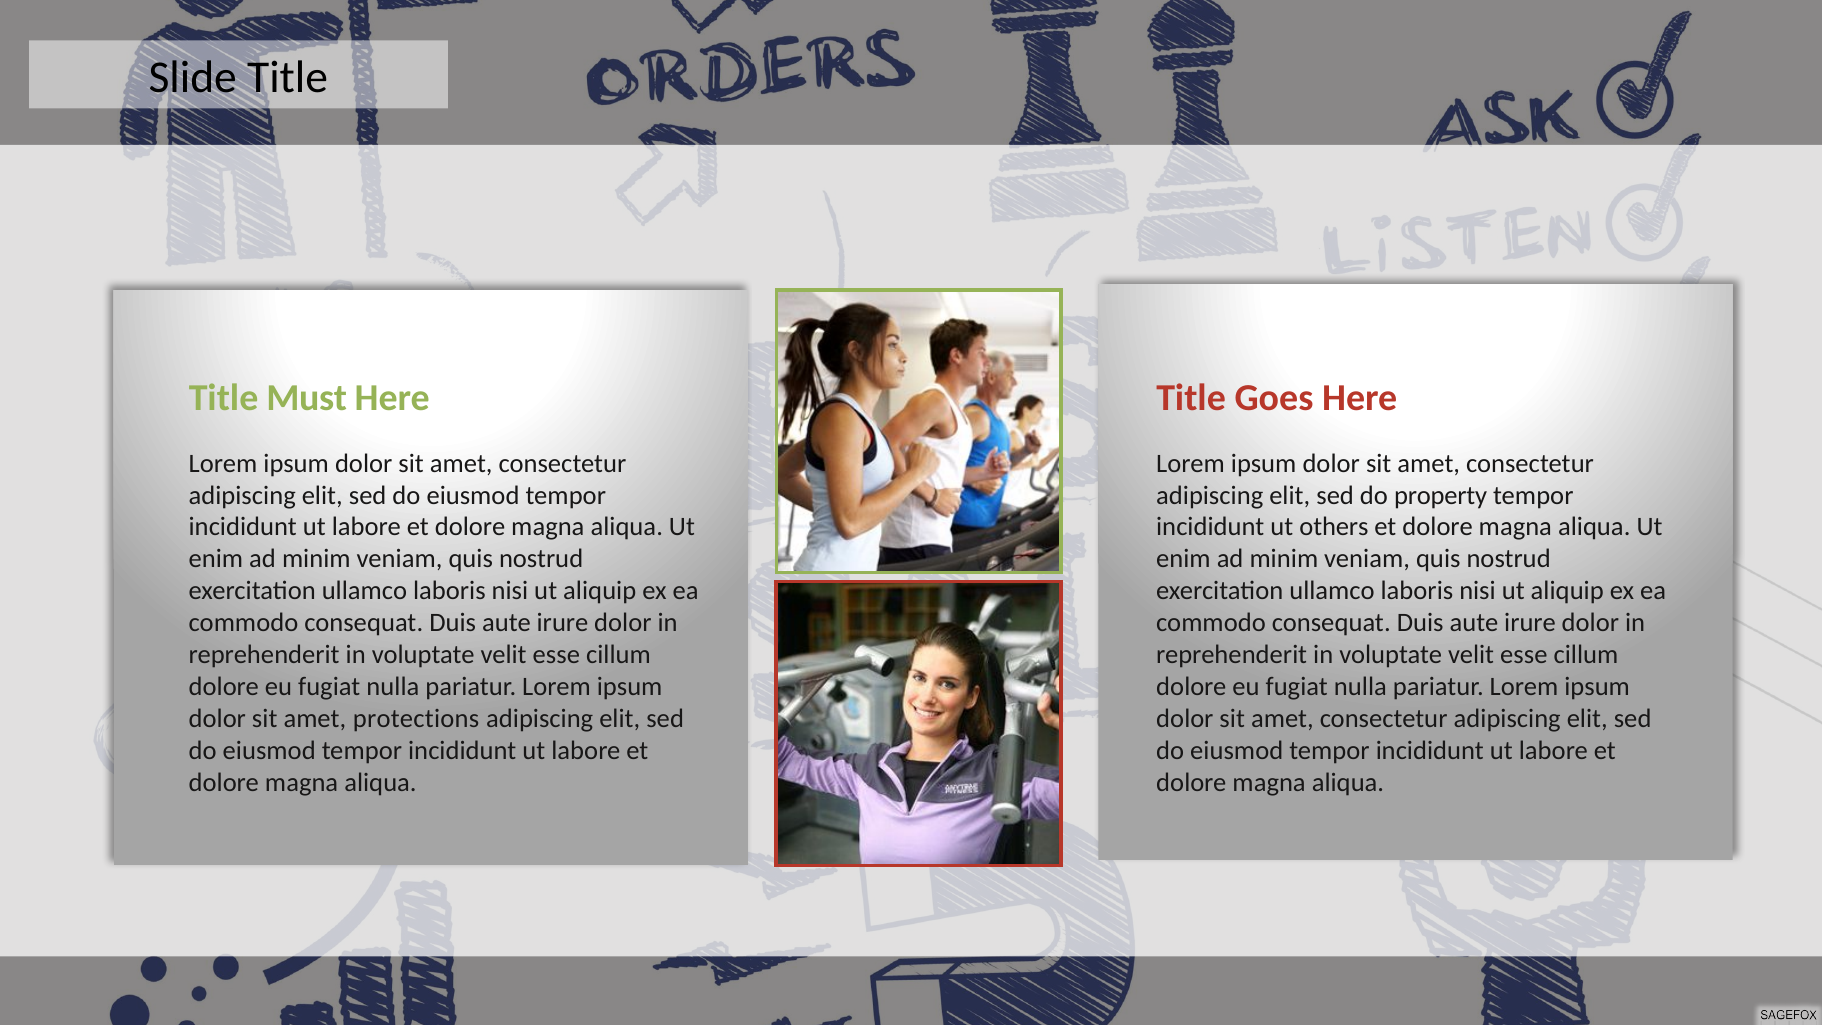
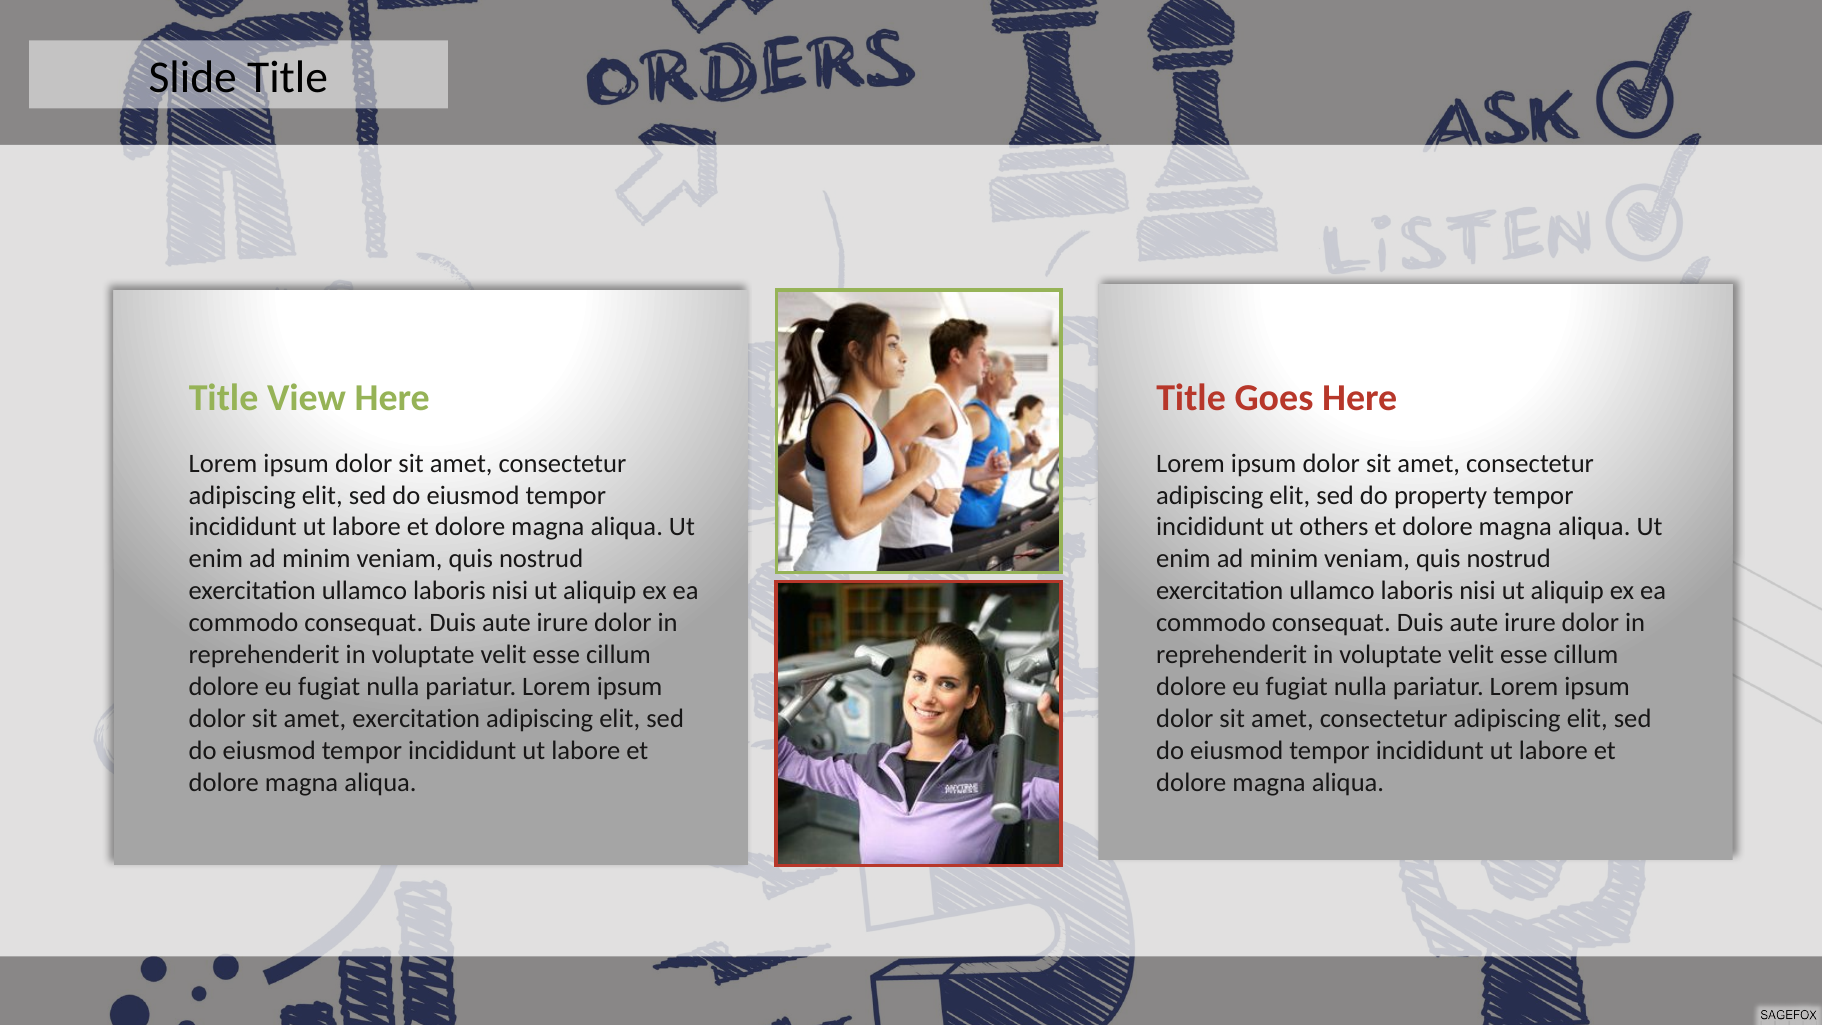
Must: Must -> View
amet protections: protections -> exercitation
